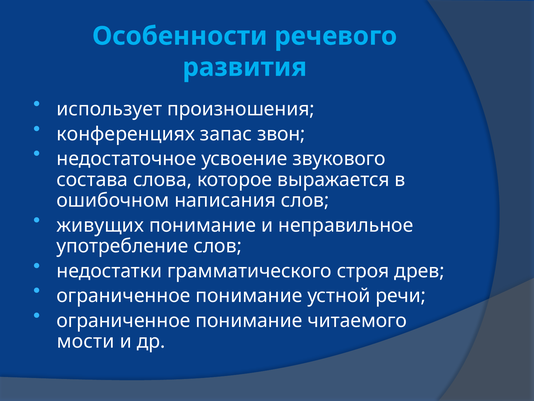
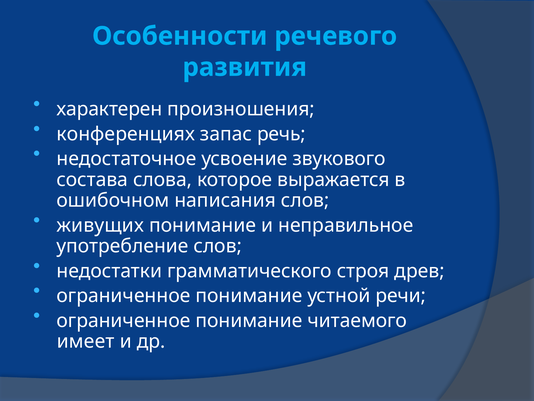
использует: использует -> характерен
звон: звон -> речь
мости: мости -> имеет
